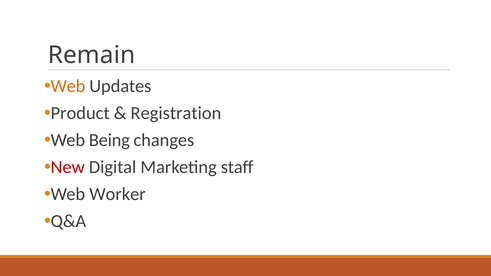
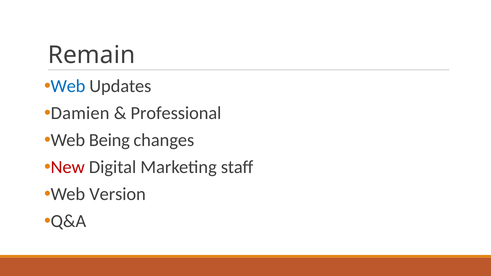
Web at (68, 86) colour: orange -> blue
Product: Product -> Damien
Registration: Registration -> Professional
Worker: Worker -> Version
